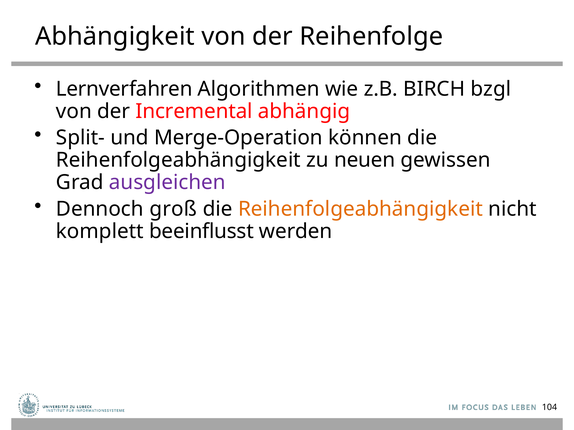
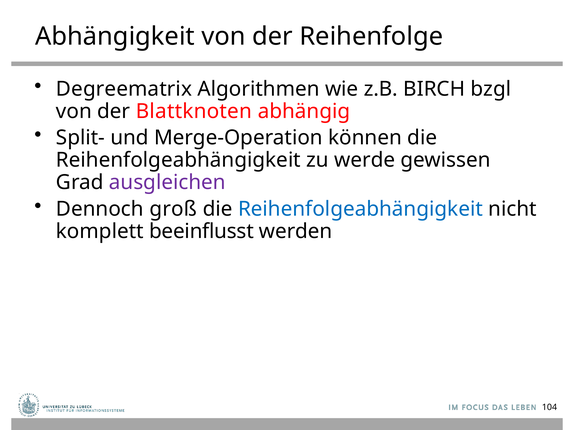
Lernverfahren: Lernverfahren -> Degreematrix
Incremental: Incremental -> Blattknoten
neuen: neuen -> werde
Reihenfolgeabhängigkeit at (360, 209) colour: orange -> blue
